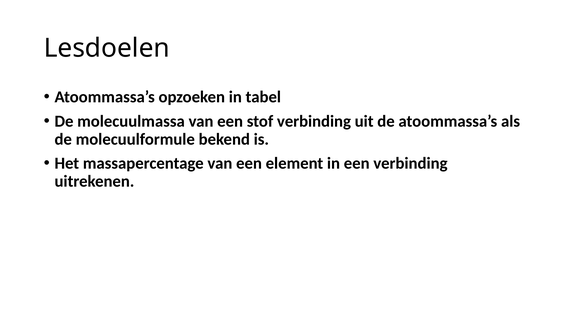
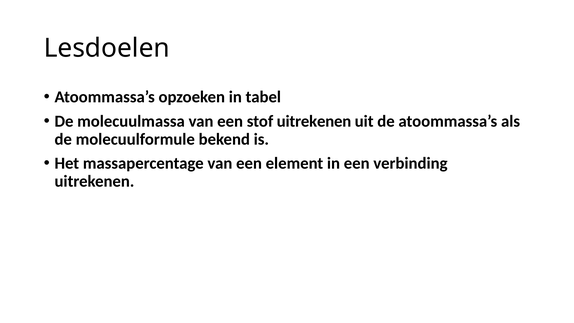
stof verbinding: verbinding -> uitrekenen
